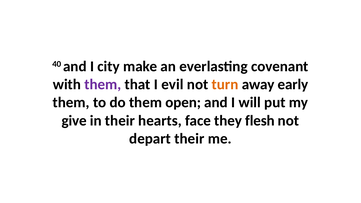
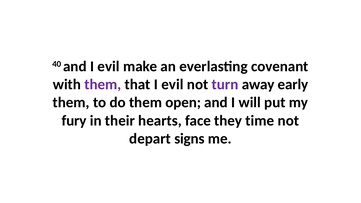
and I city: city -> evil
turn colour: orange -> purple
give: give -> fury
flesh: flesh -> time
depart their: their -> signs
